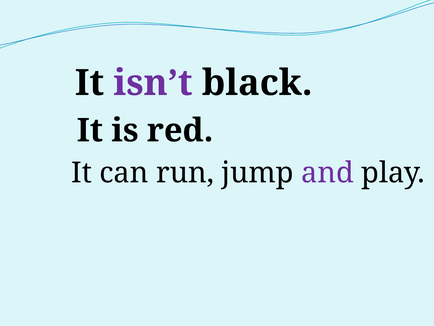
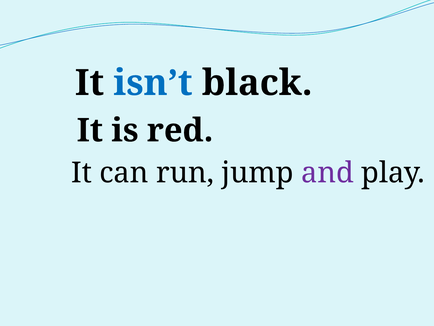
isn’t colour: purple -> blue
